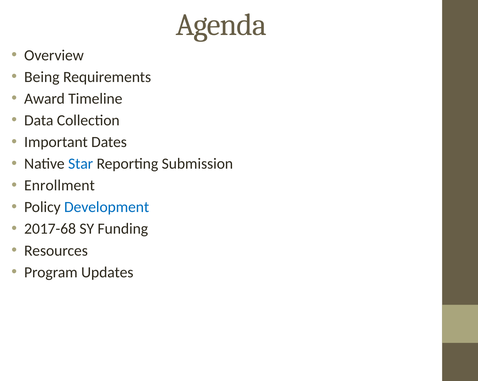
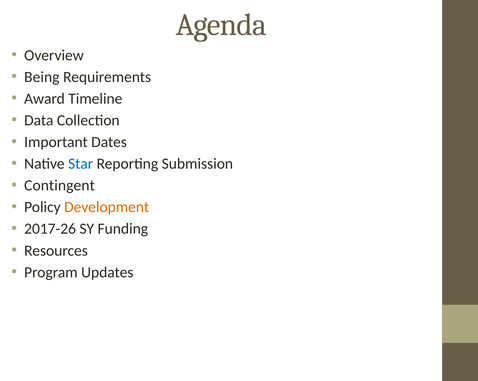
Enrollment: Enrollment -> Contingent
Development colour: blue -> orange
2017-68: 2017-68 -> 2017-26
